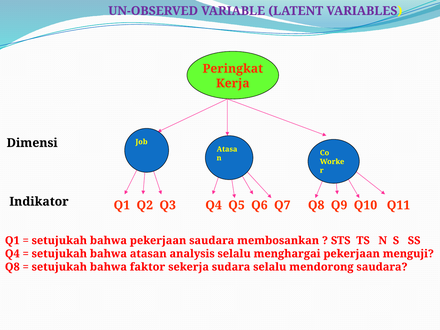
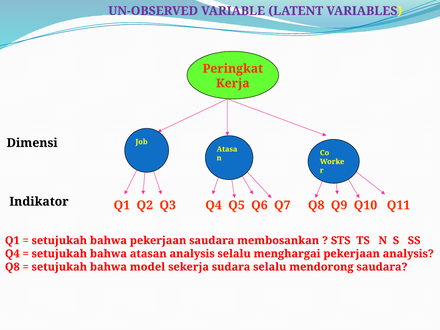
pekerjaan menguji: menguji -> analysis
faktor: faktor -> model
